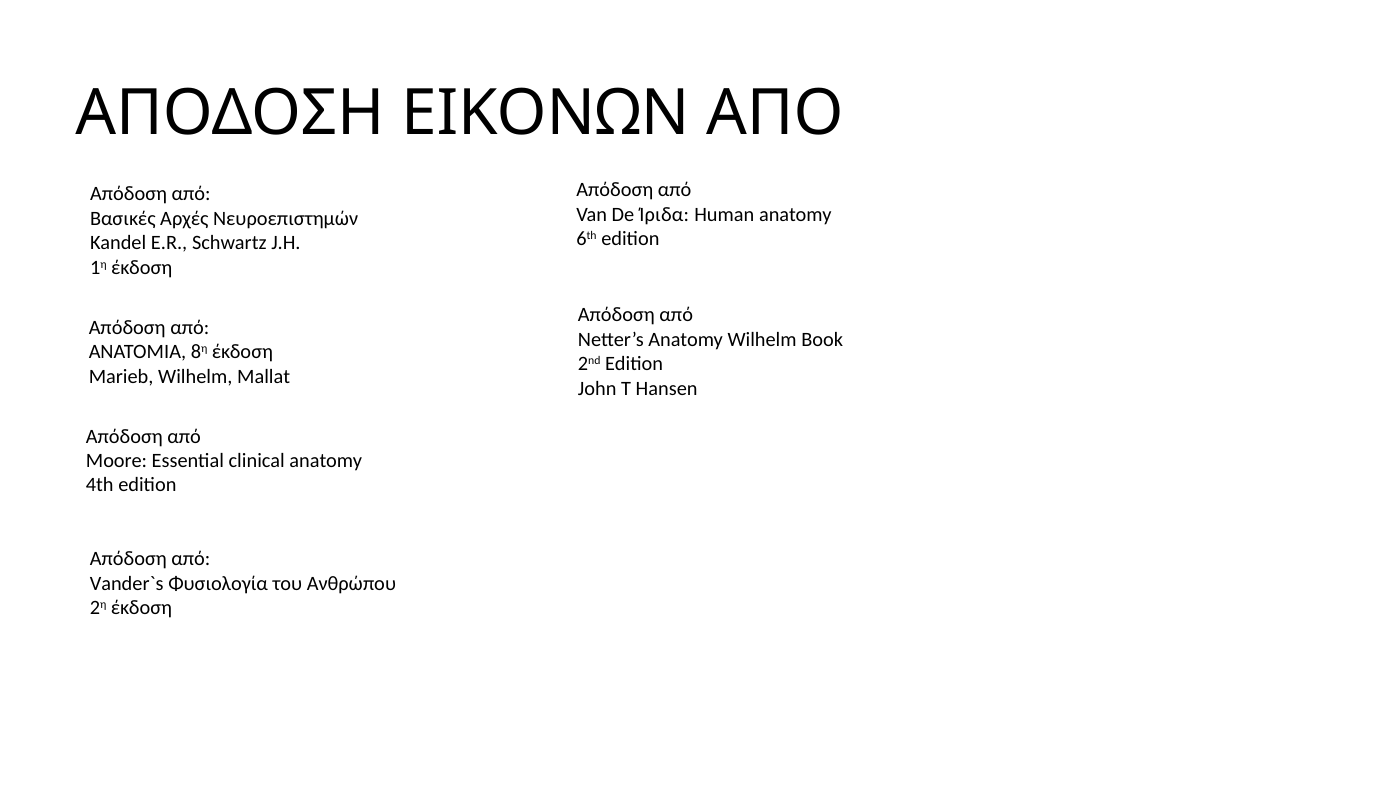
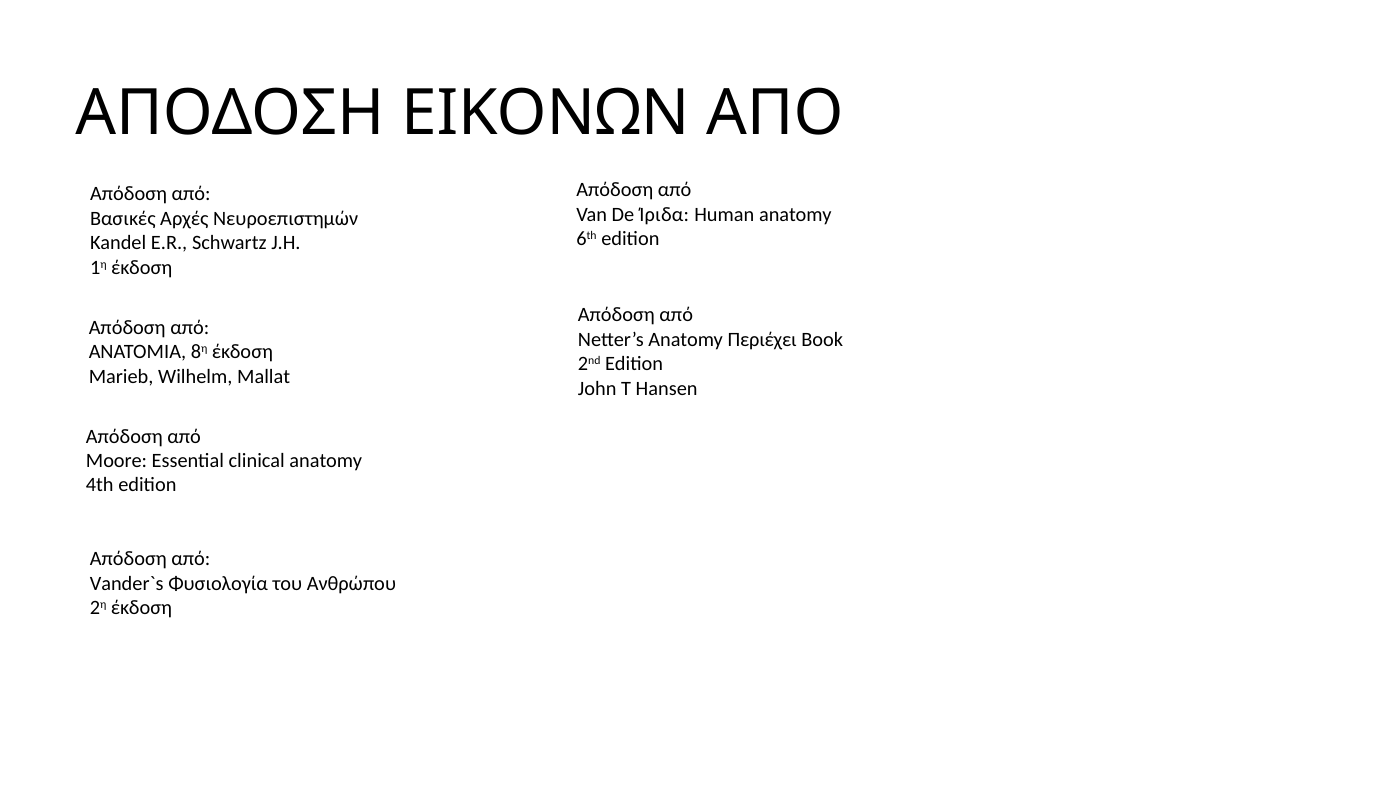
Anatomy Wilhelm: Wilhelm -> Περιέχει
